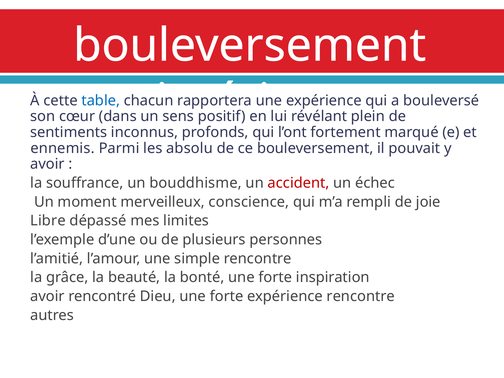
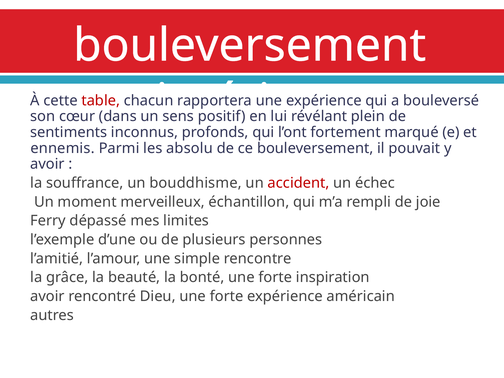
table at (101, 101) colour: blue -> red
conscience: conscience -> échantillon
Libre: Libre -> Ferry
expérience rencontre: rencontre -> américain
